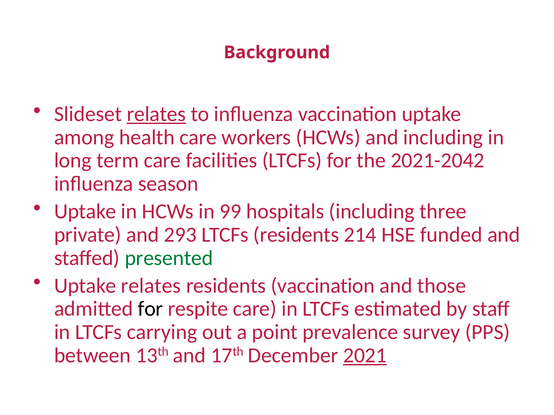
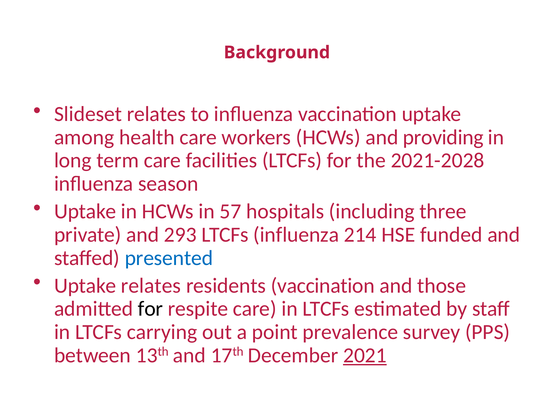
relates at (156, 114) underline: present -> none
and including: including -> providing
2021-2042: 2021-2042 -> 2021-2028
99: 99 -> 57
LTCFs residents: residents -> influenza
presented colour: green -> blue
